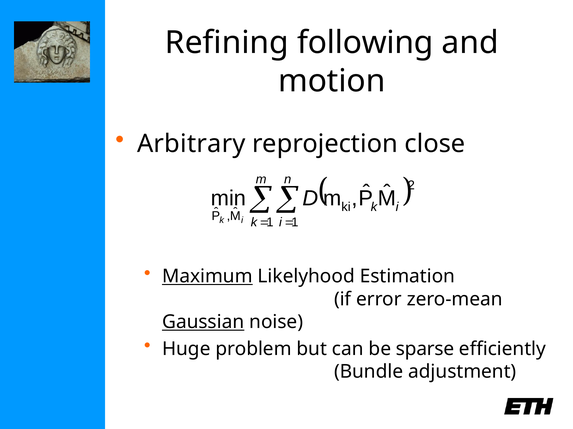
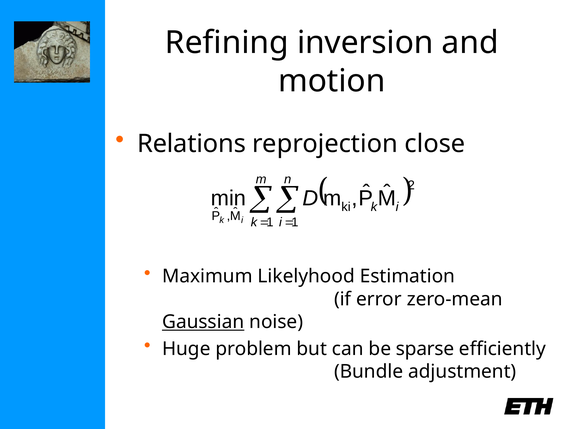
following: following -> inversion
Arbitrary: Arbitrary -> Relations
Maximum underline: present -> none
